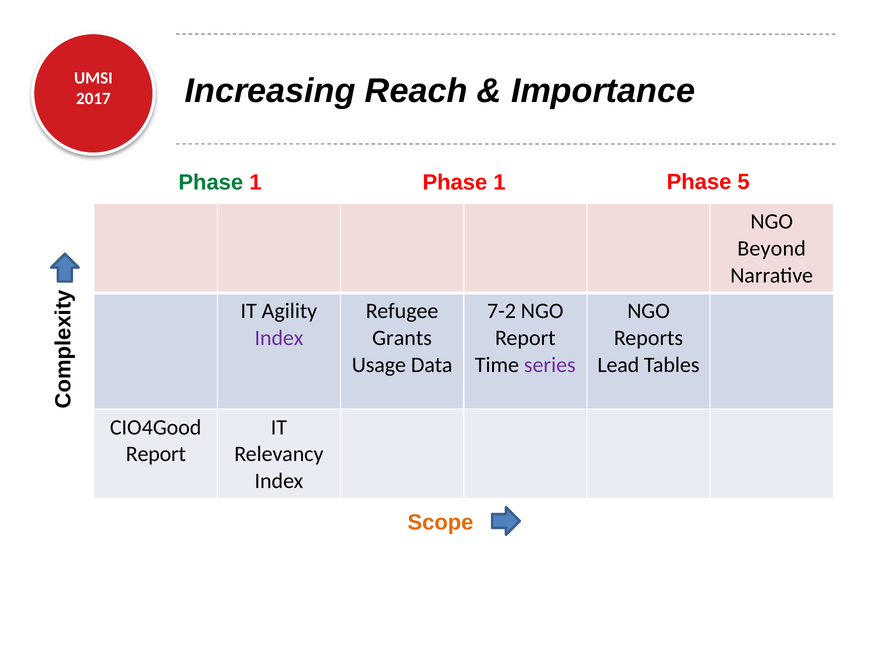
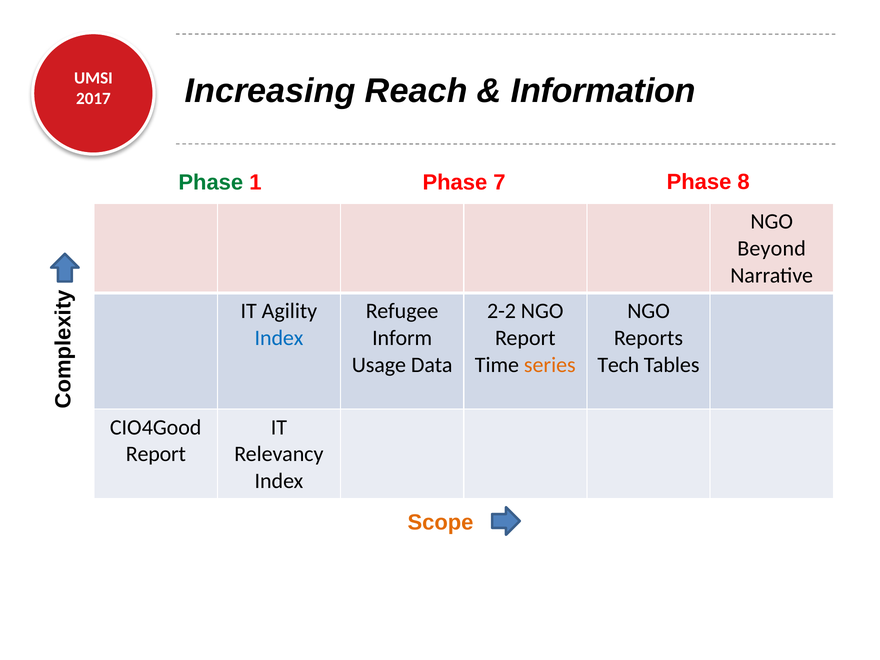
Importance: Importance -> Information
1 Phase 1: 1 -> 7
5: 5 -> 8
7-2: 7-2 -> 2-2
Index at (279, 338) colour: purple -> blue
Grants: Grants -> Inform
series colour: purple -> orange
Lead: Lead -> Tech
